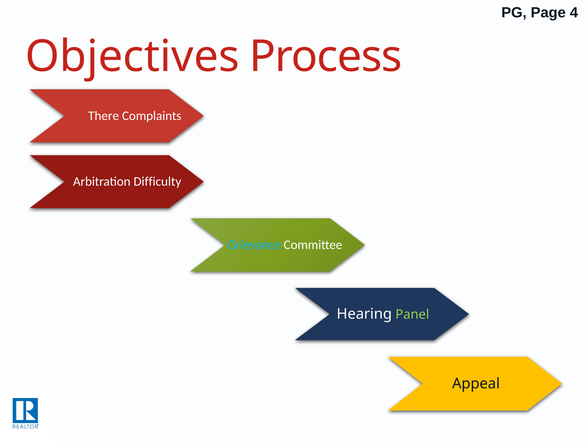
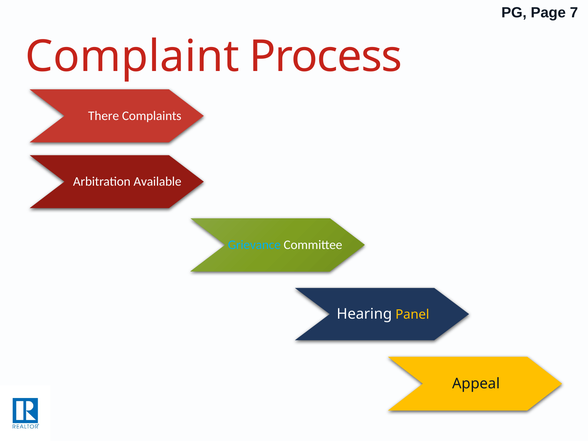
4: 4 -> 7
Objectives: Objectives -> Complaint
Difficulty: Difficulty -> Available
Panel colour: light green -> yellow
